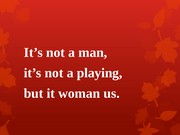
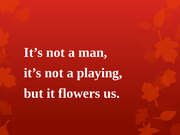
woman: woman -> flowers
